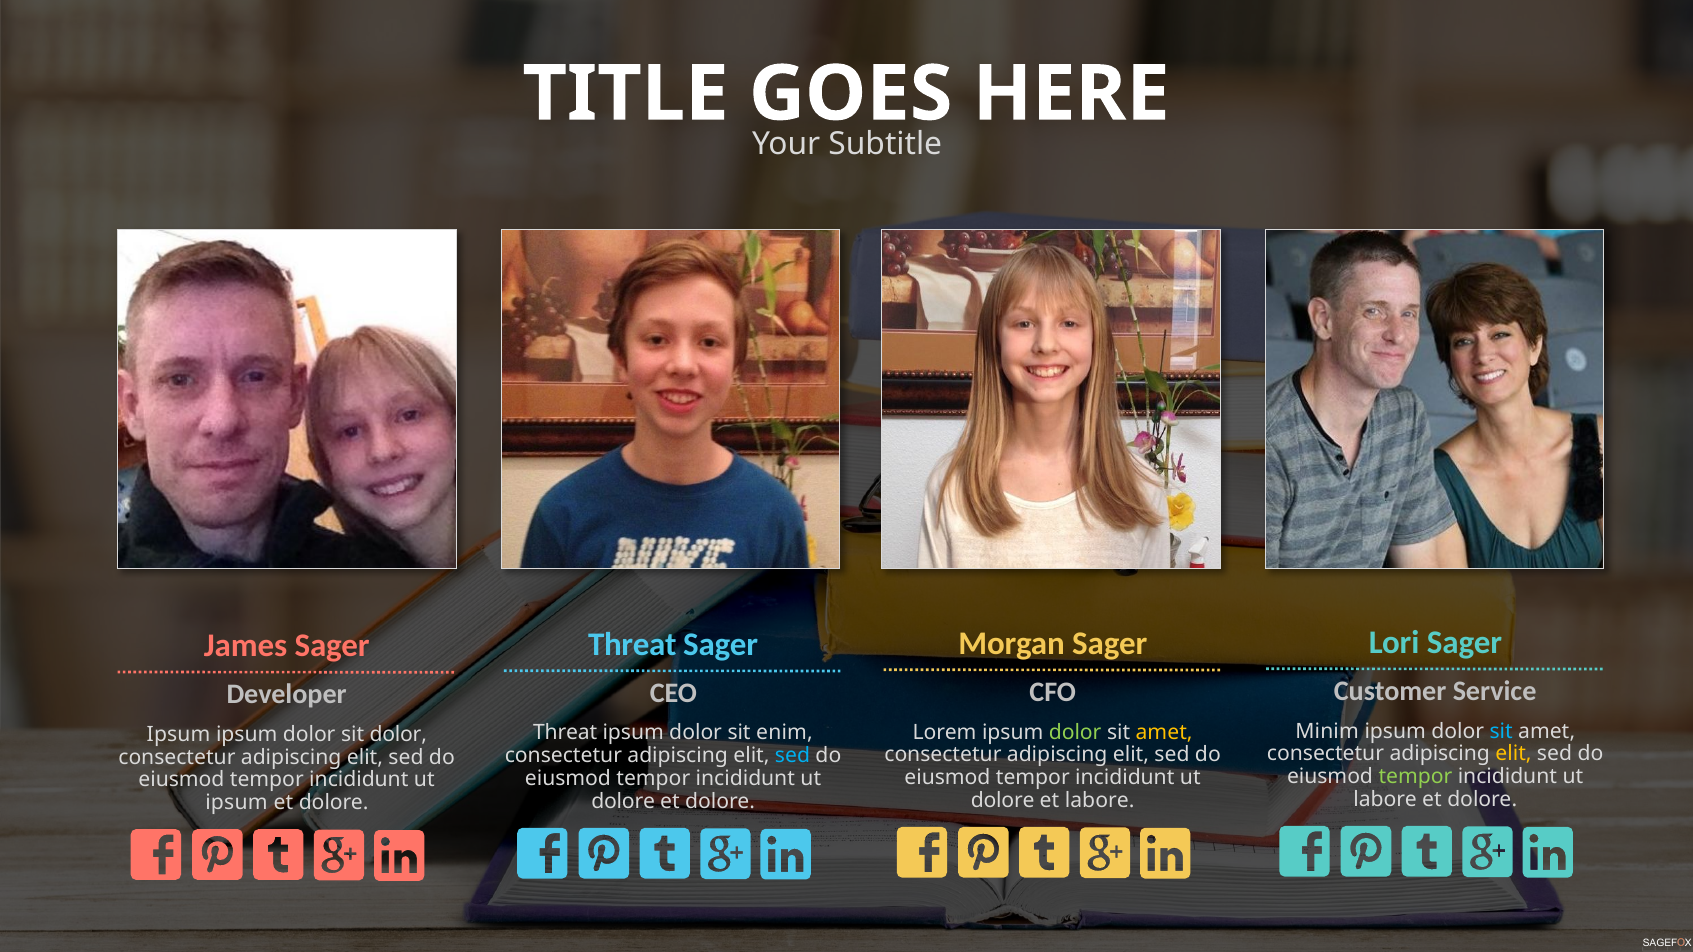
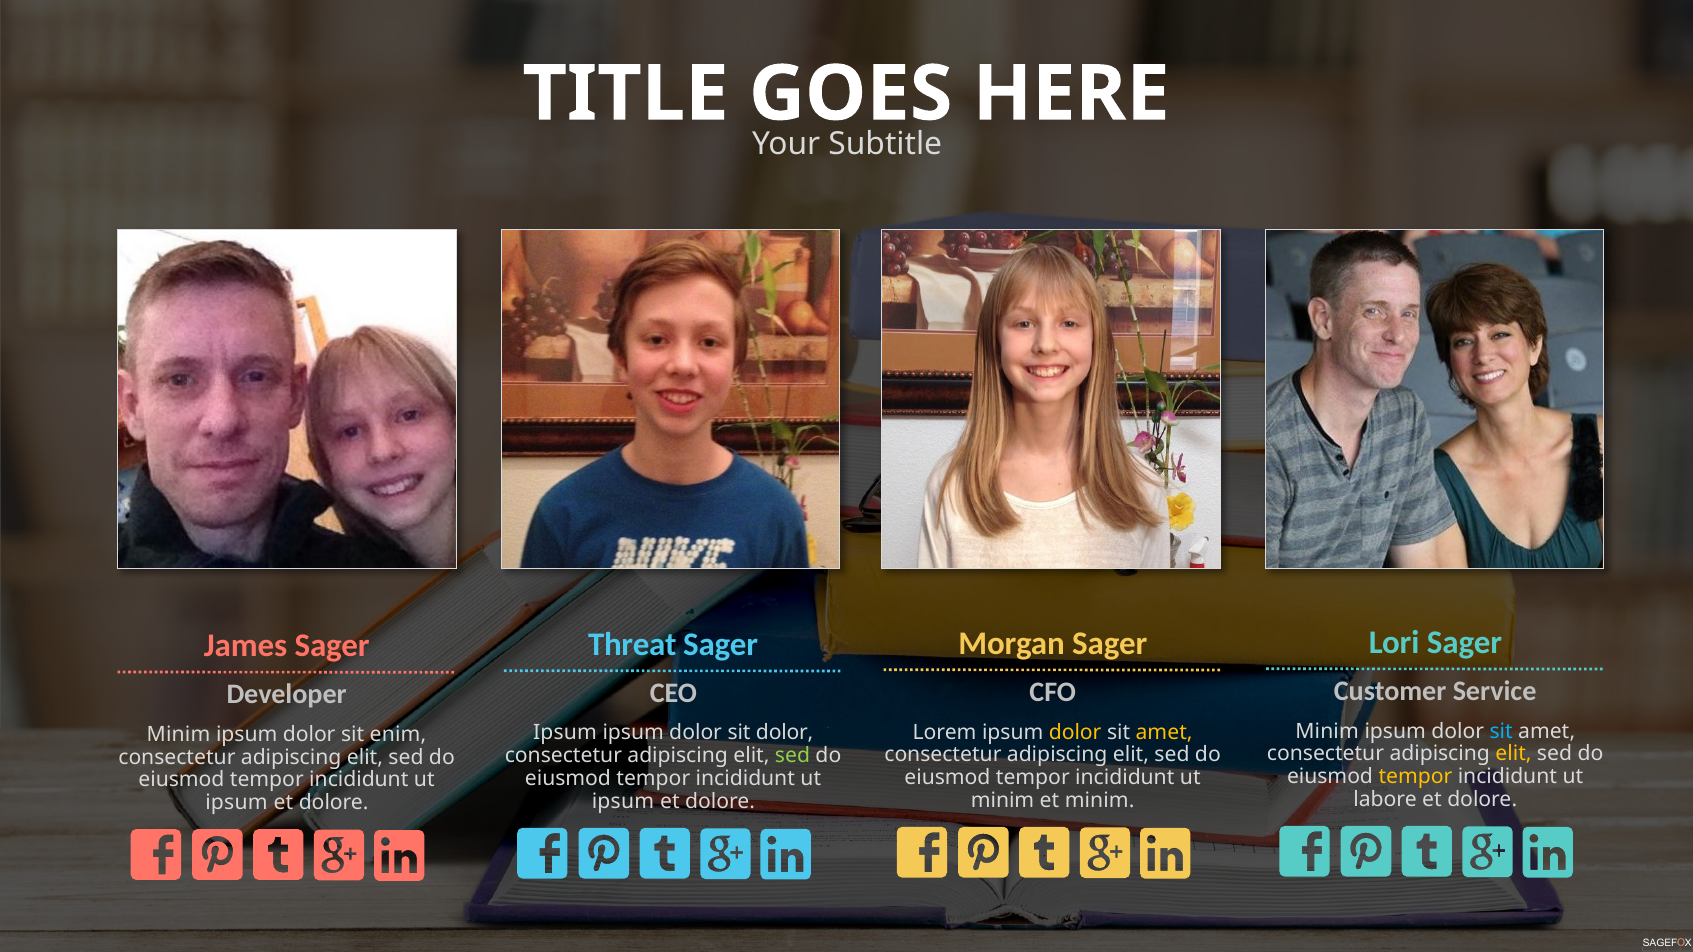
dolor at (1075, 732) colour: light green -> yellow
Threat at (565, 733): Threat -> Ipsum
sit enim: enim -> dolor
Ipsum at (179, 735): Ipsum -> Minim
sit dolor: dolor -> enim
sed at (792, 756) colour: light blue -> light green
tempor at (1415, 777) colour: light green -> yellow
dolore at (1003, 801): dolore -> minim
et labore: labore -> minim
dolore at (623, 802): dolore -> ipsum
